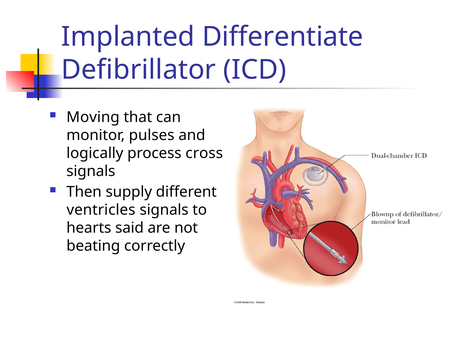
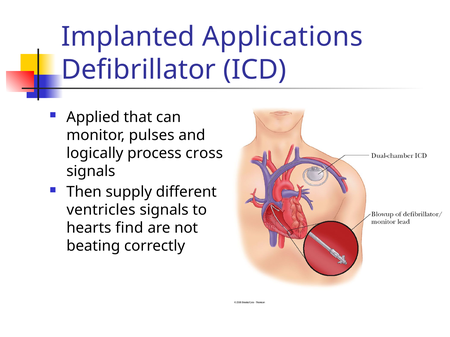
Differentiate: Differentiate -> Applications
Moving: Moving -> Applied
said: said -> find
